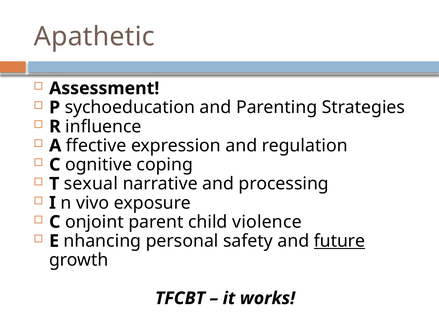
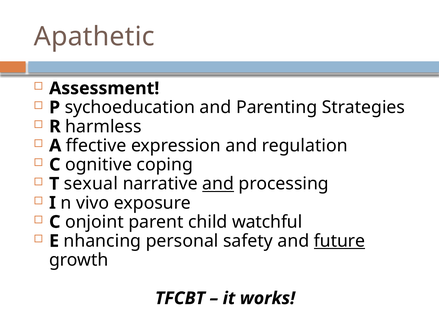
influence: influence -> harmless
and at (218, 184) underline: none -> present
violence: violence -> watchful
